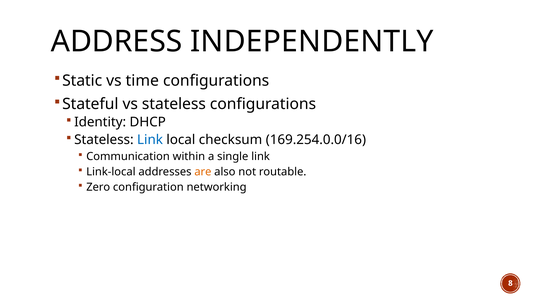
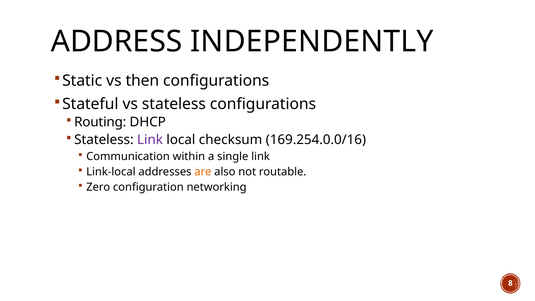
time: time -> then
Identity: Identity -> Routing
Link at (150, 140) colour: blue -> purple
